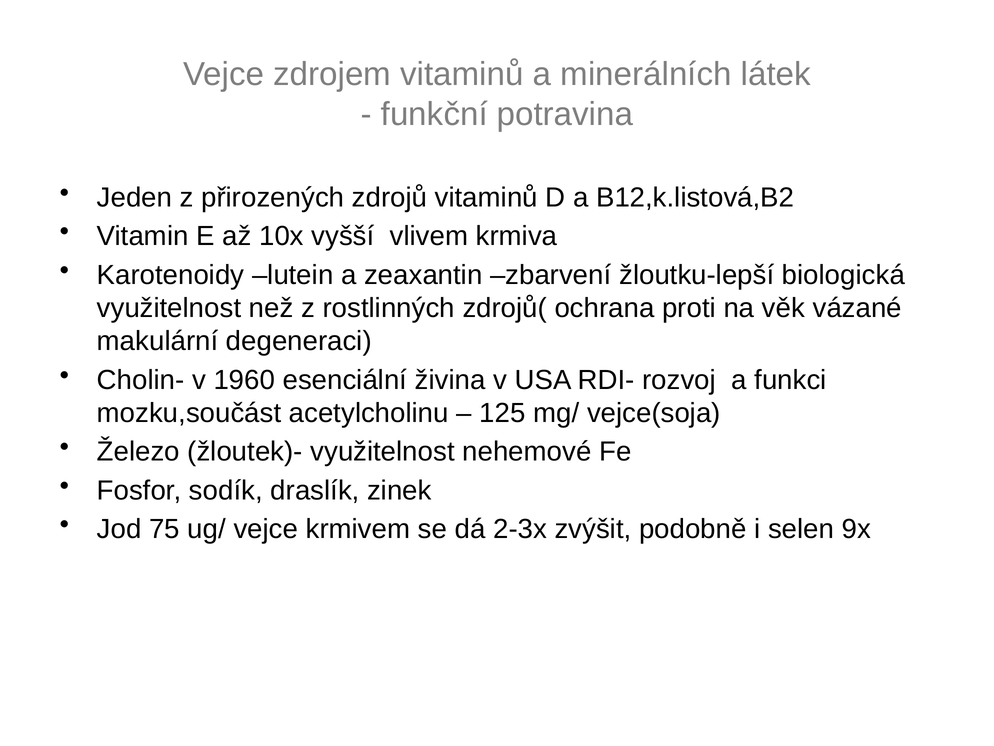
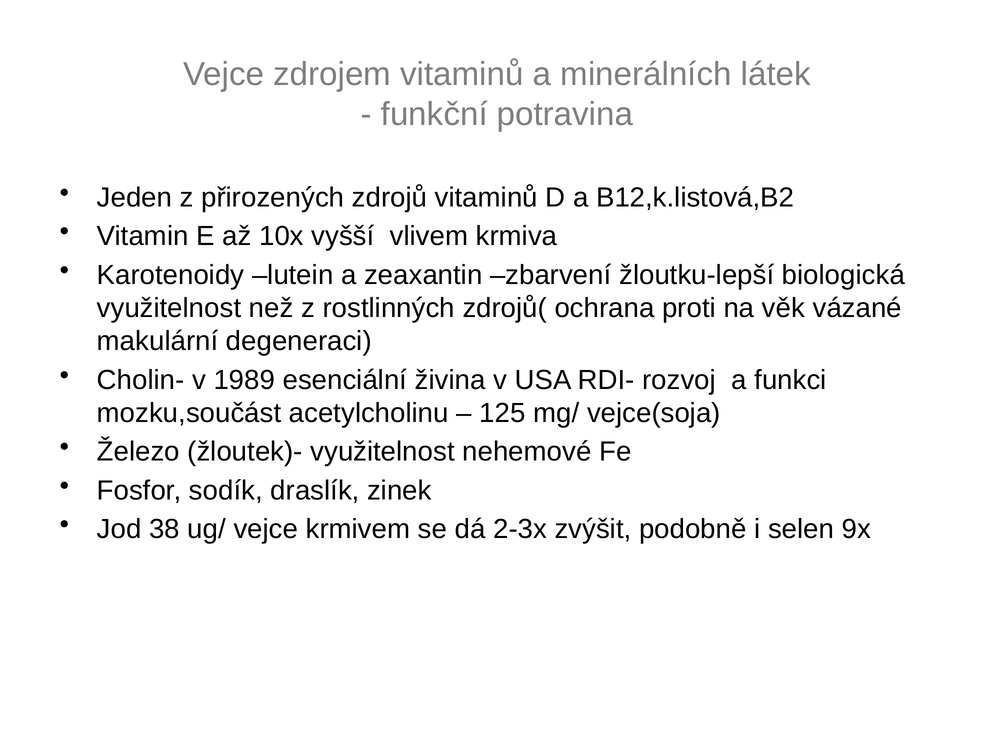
1960: 1960 -> 1989
75: 75 -> 38
